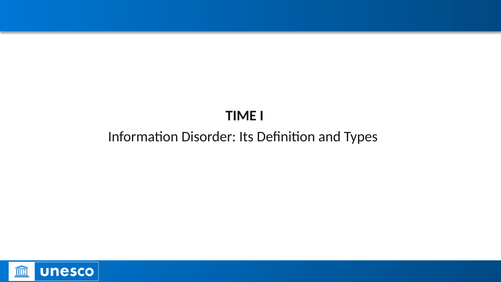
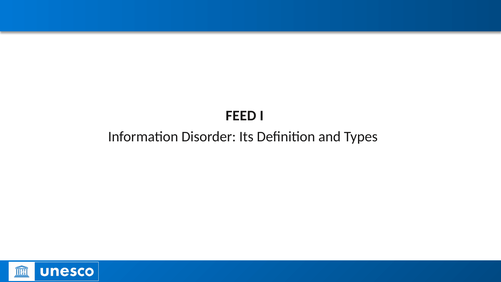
TIME: TIME -> FEED
